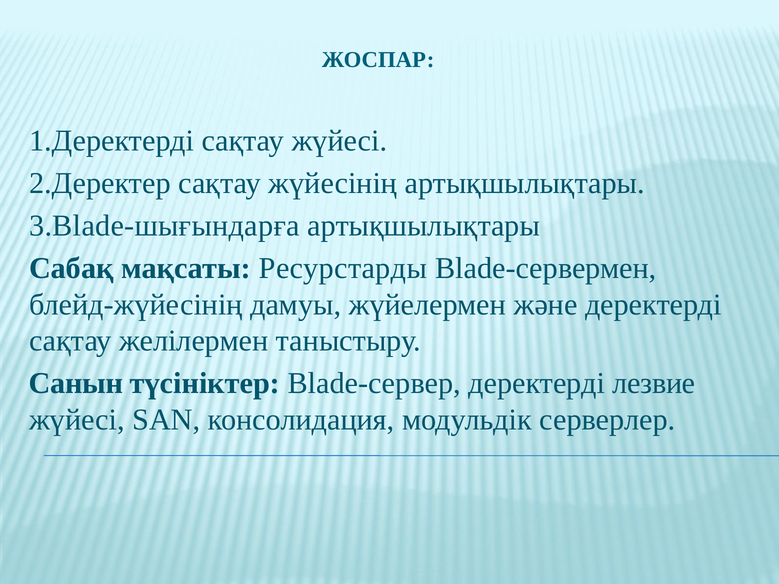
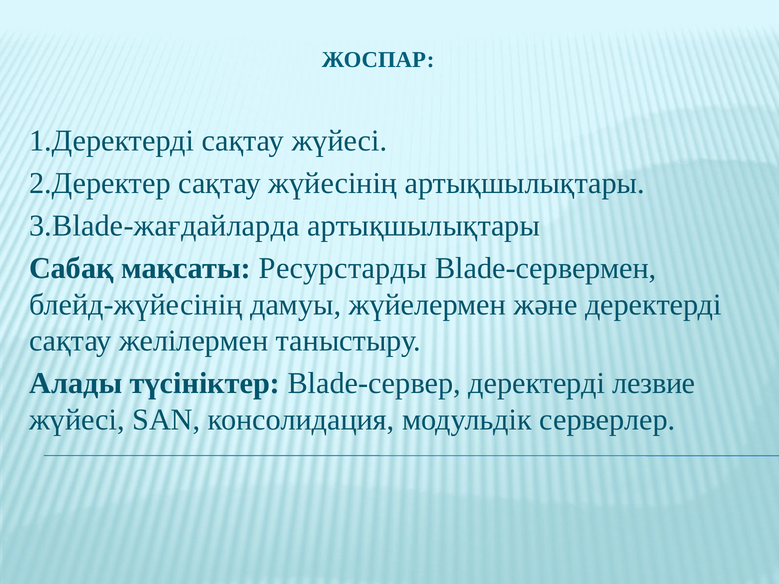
3.Blade-шығындарға: 3.Blade-шығындарға -> 3.Blade-жағдайларда
Санын: Санын -> Алады
